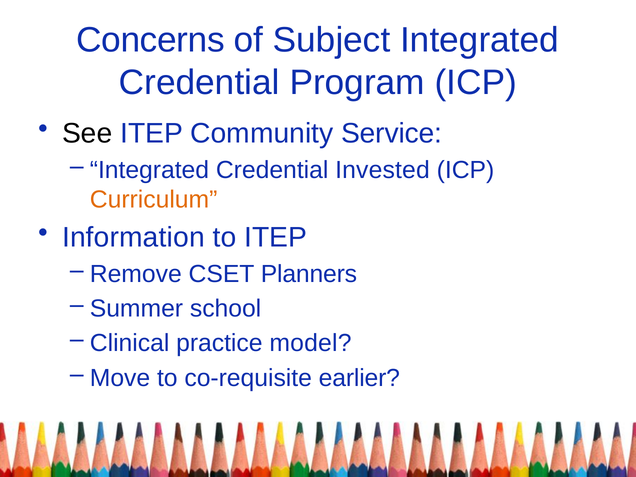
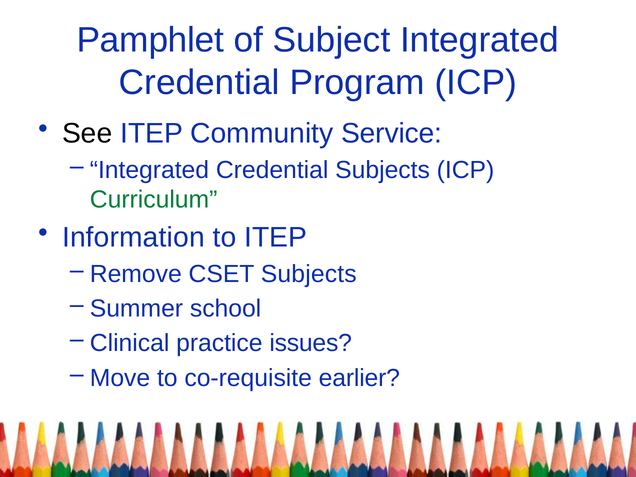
Concerns: Concerns -> Pamphlet
Credential Invested: Invested -> Subjects
Curriculum colour: orange -> green
CSET Planners: Planners -> Subjects
model: model -> issues
